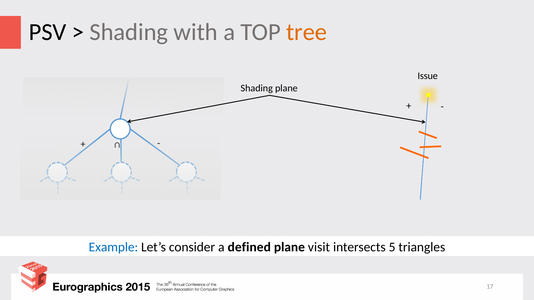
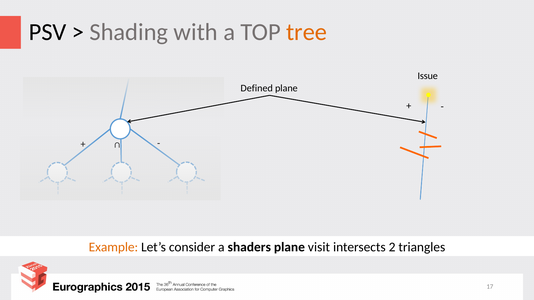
Shading at (257, 88): Shading -> Defined
Example colour: blue -> orange
defined: defined -> shaders
5: 5 -> 2
